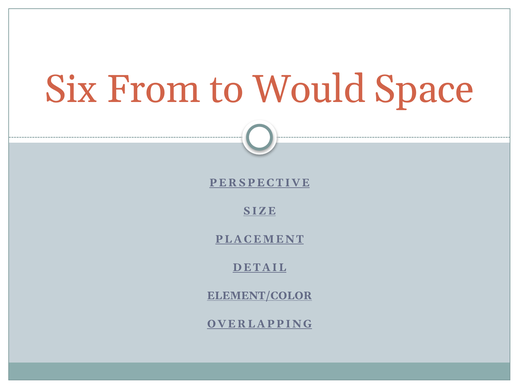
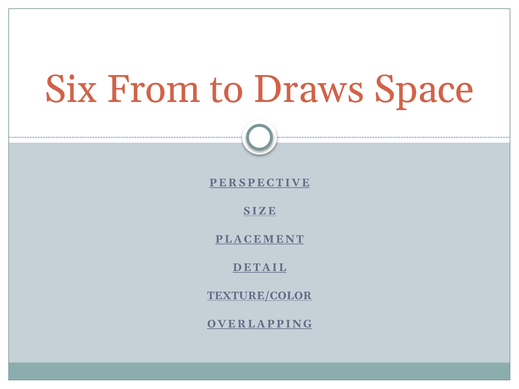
Would: Would -> Draws
ELEMENT/COLOR: ELEMENT/COLOR -> TEXTURE/COLOR
